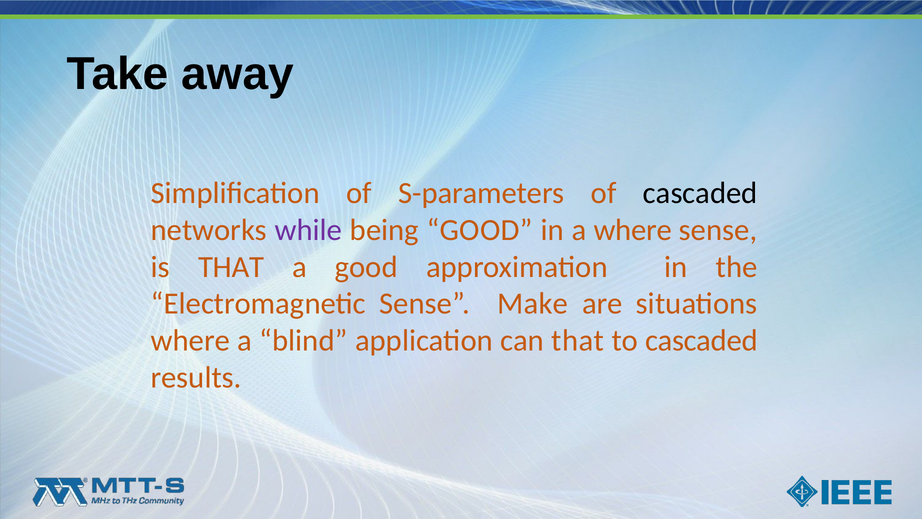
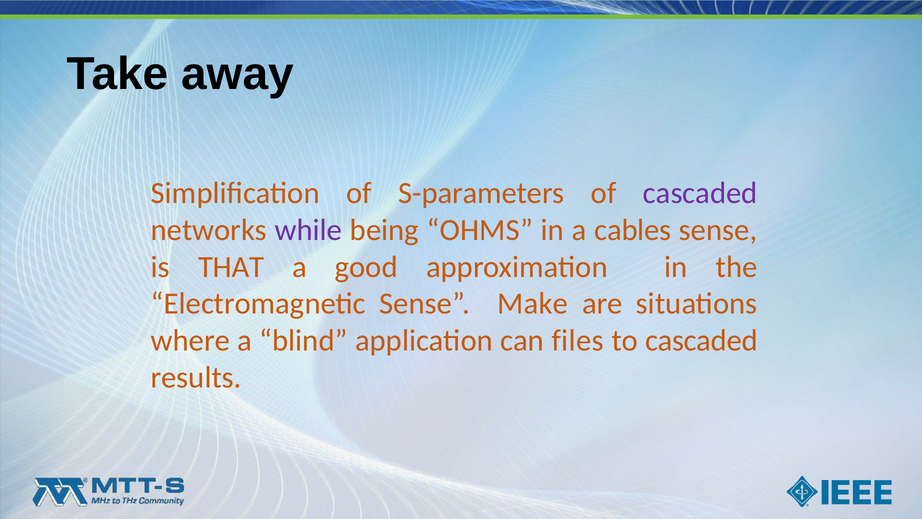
cascaded at (700, 193) colour: black -> purple
being GOOD: GOOD -> OHMS
a where: where -> cables
can that: that -> files
